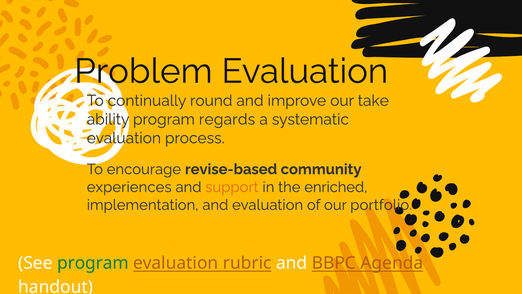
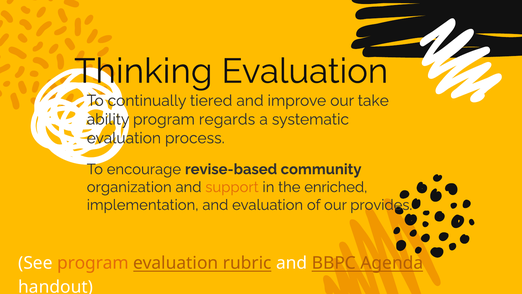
Problem: Problem -> Thinking
round: round -> tiered
experiences: experiences -> organization
portfolio: portfolio -> provides
program at (93, 263) colour: green -> orange
